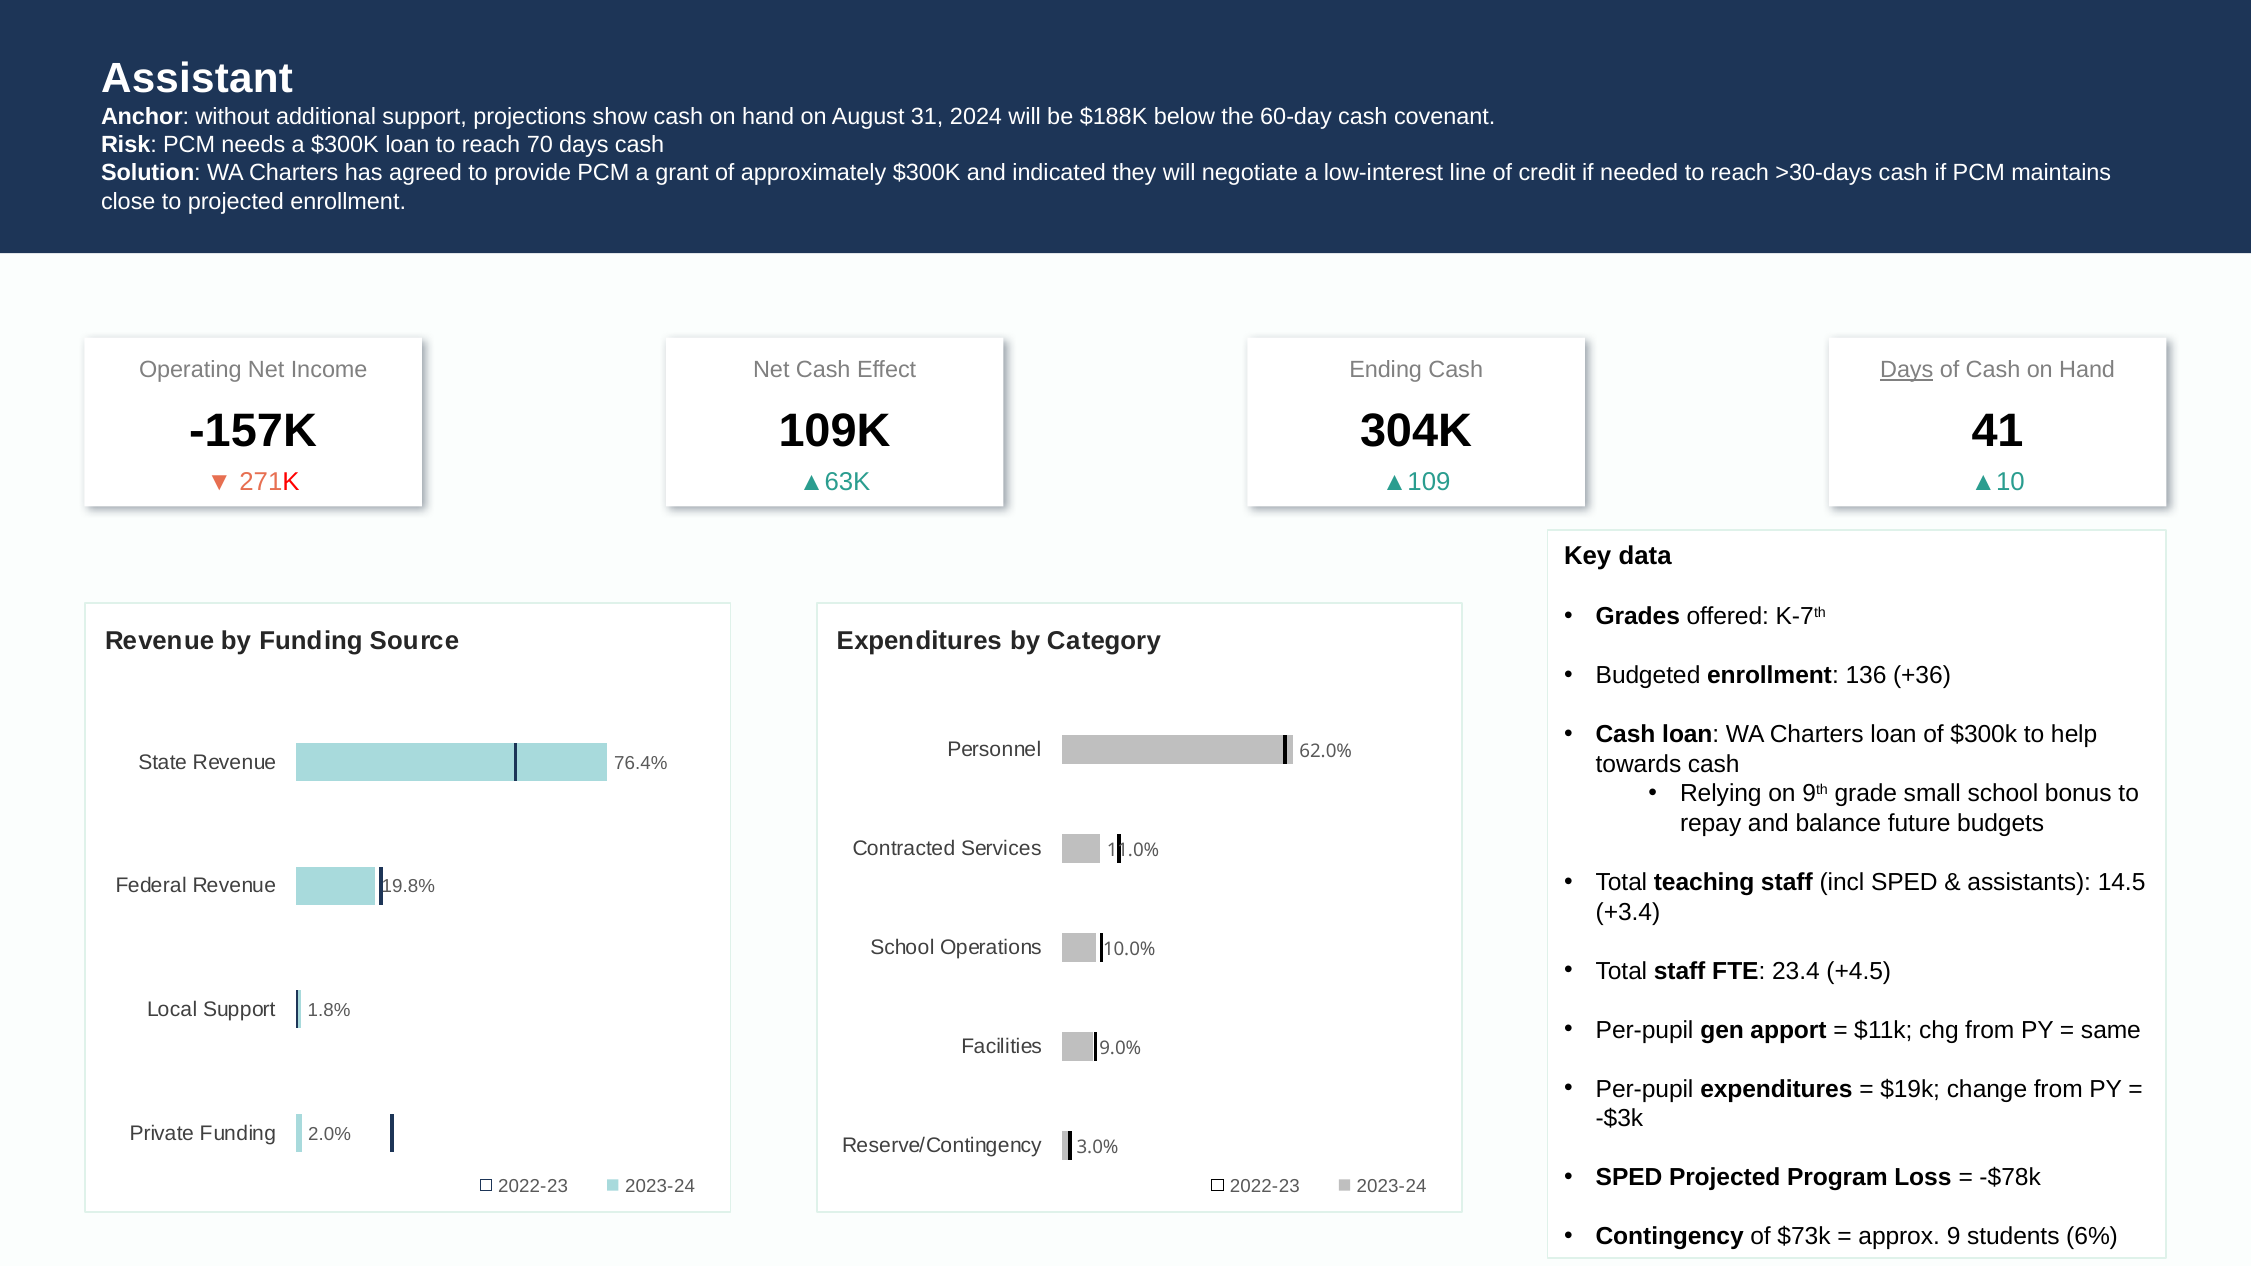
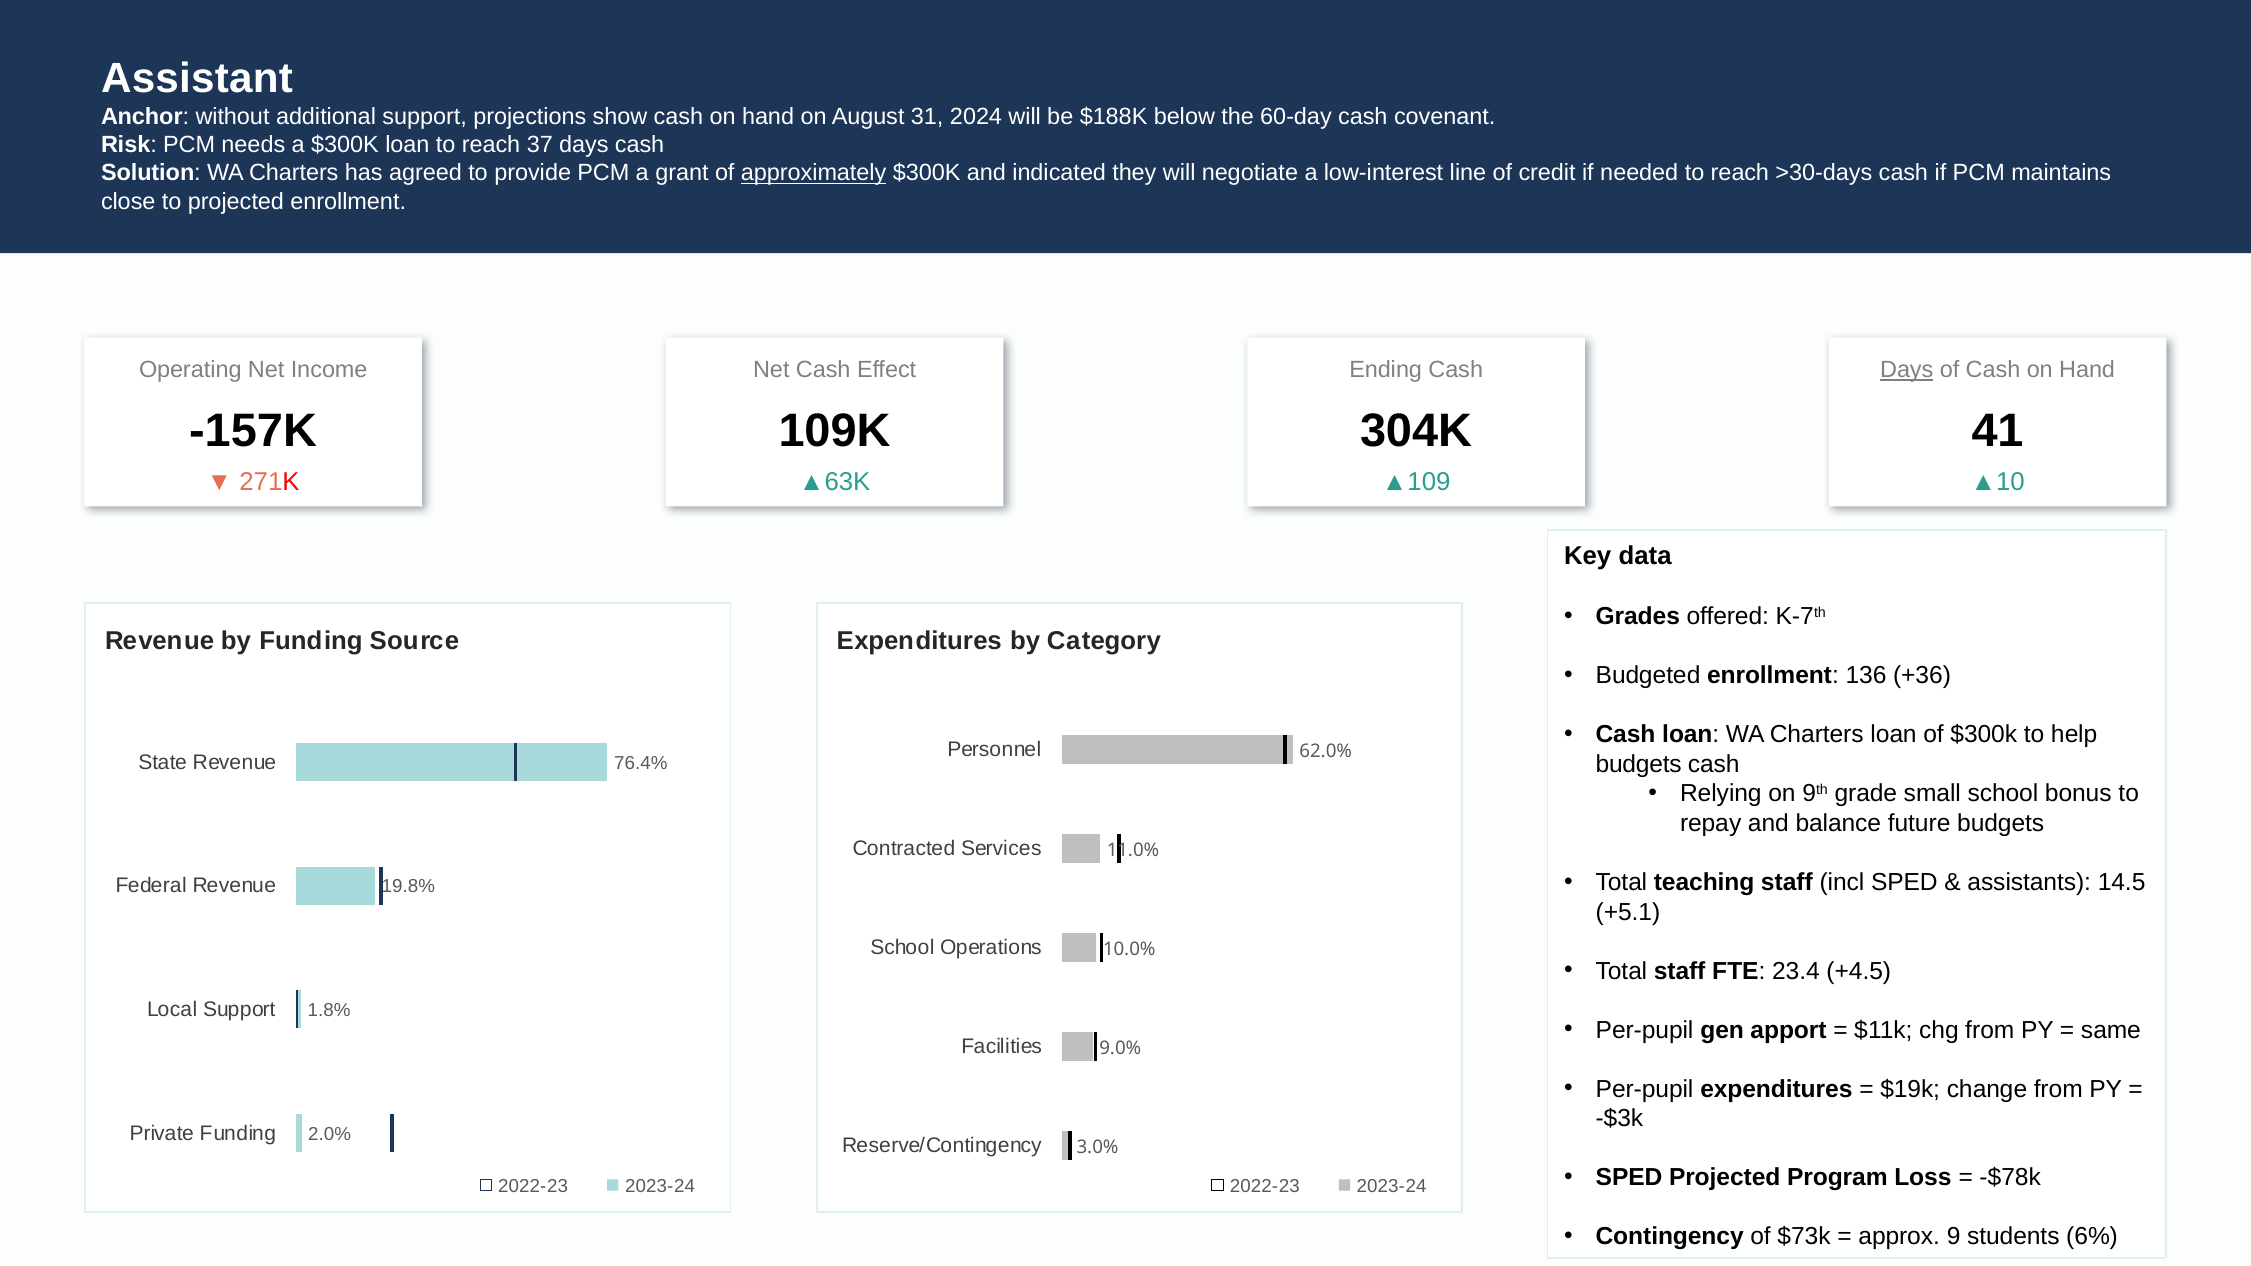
70: 70 -> 37
approximately underline: none -> present
towards at (1639, 764): towards -> budgets
+3.4: +3.4 -> +5.1
